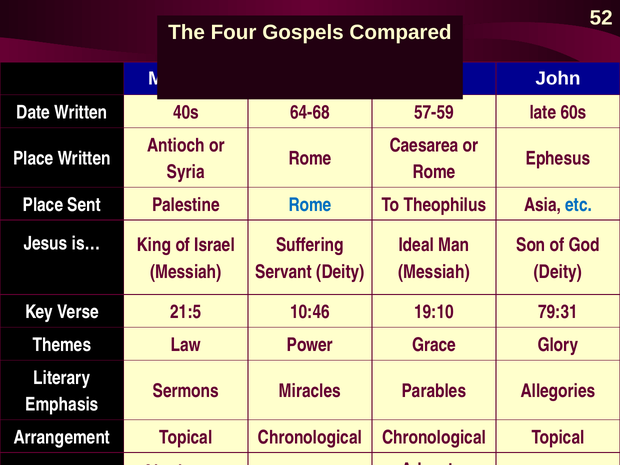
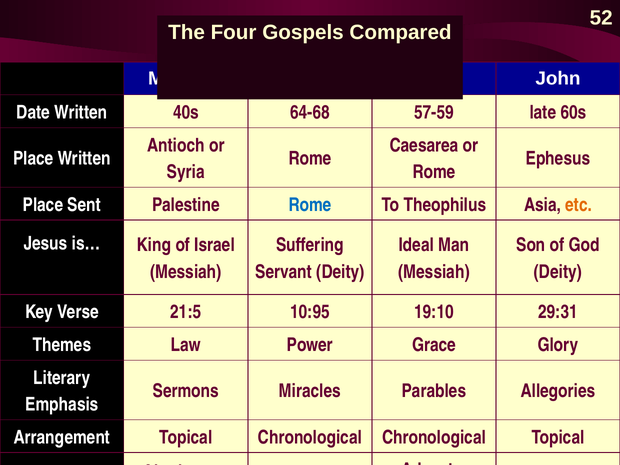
etc colour: blue -> orange
10:46: 10:46 -> 10:95
79:31: 79:31 -> 29:31
